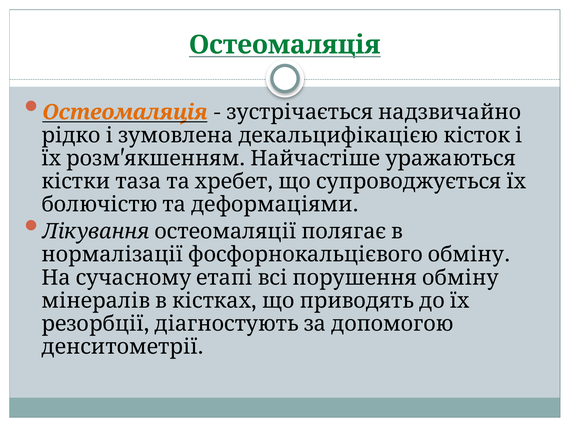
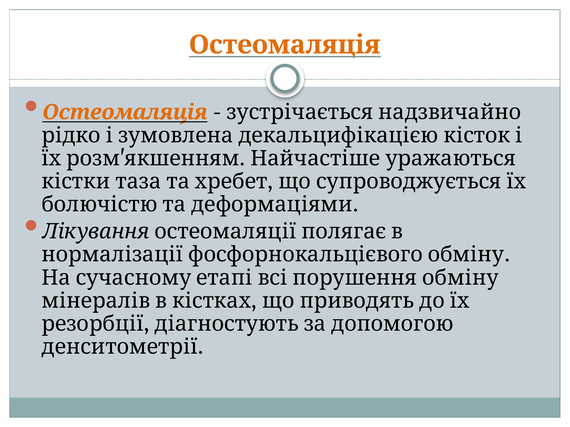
Остеомаляція at (285, 45) colour: green -> orange
